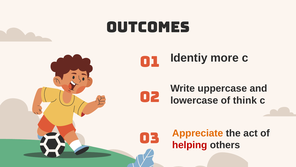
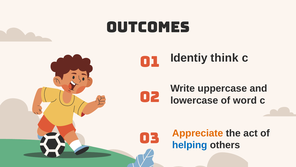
more: more -> think
think: think -> word
helping colour: red -> blue
